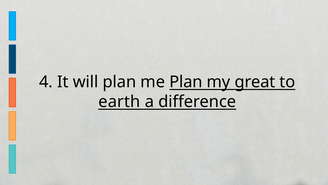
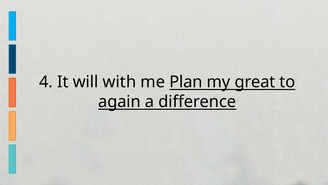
will plan: plan -> with
earth: earth -> again
